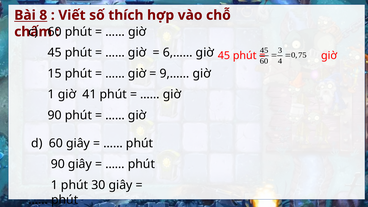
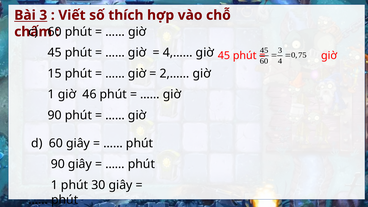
Bài 8: 8 -> 3
6,……: 6,…… -> 4,……
9,……: 9,…… -> 2,……
41: 41 -> 46
